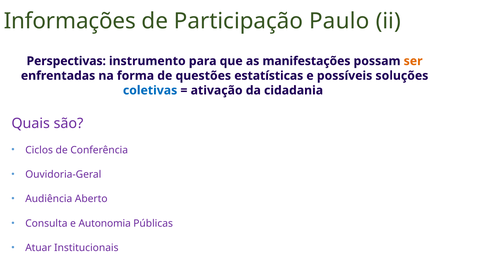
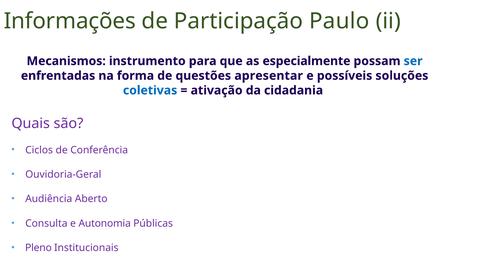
Perspectivas: Perspectivas -> Mecanismos
manifestações: manifestações -> especialmente
ser colour: orange -> blue
estatísticas: estatísticas -> apresentar
Atuar: Atuar -> Pleno
